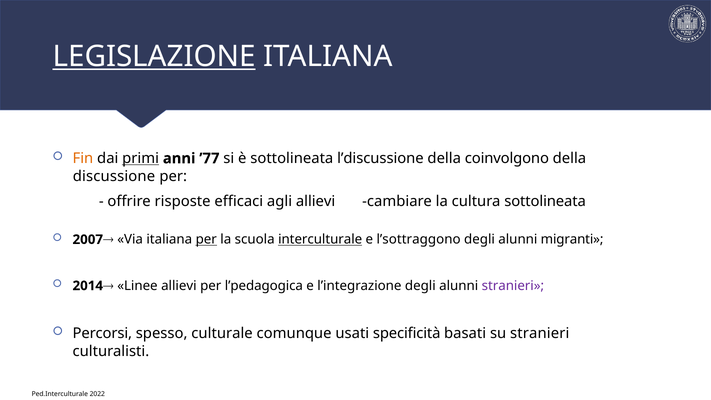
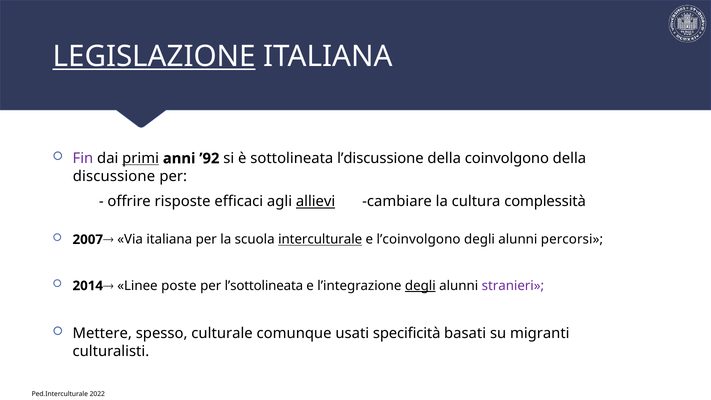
Fin colour: orange -> purple
’77: ’77 -> ’92
allievi at (316, 201) underline: none -> present
cultura sottolineata: sottolineata -> complessità
per at (206, 240) underline: present -> none
l’sottraggono: l’sottraggono -> l’coinvolgono
migranti: migranti -> percorsi
Linee allievi: allievi -> poste
l’pedagogica: l’pedagogica -> l’sottolineata
degli at (420, 286) underline: none -> present
Percorsi: Percorsi -> Mettere
su stranieri: stranieri -> migranti
